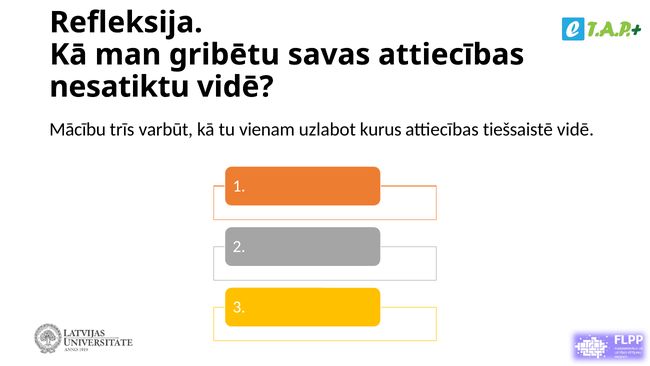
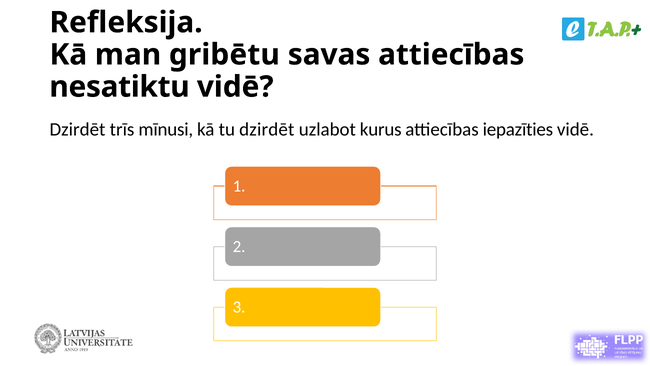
Mācību at (78, 129): Mācību -> Dzirdēt
varbūt: varbūt -> mīnusi
tu vienam: vienam -> dzirdēt
tiešsaistē: tiešsaistē -> iepazīties
